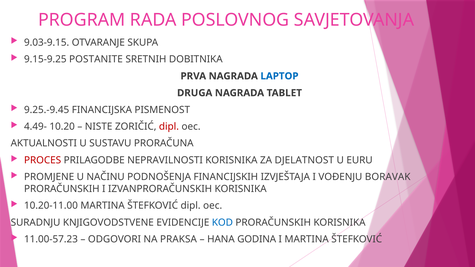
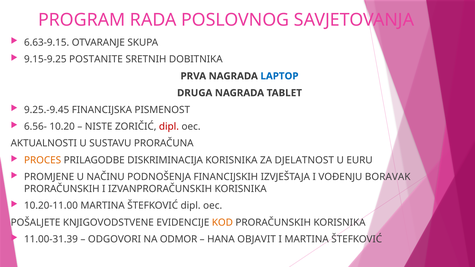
9.03-9.15: 9.03-9.15 -> 6.63-9.15
4.49-: 4.49- -> 6.56-
PROCES colour: red -> orange
NEPRAVILNOSTI: NEPRAVILNOSTI -> DISKRIMINACIJA
SURADNJU: SURADNJU -> POŠALJETE
KOD colour: blue -> orange
11.00-57.23: 11.00-57.23 -> 11.00-31.39
PRAKSA: PRAKSA -> ODMOR
GODINA: GODINA -> OBJAVIT
